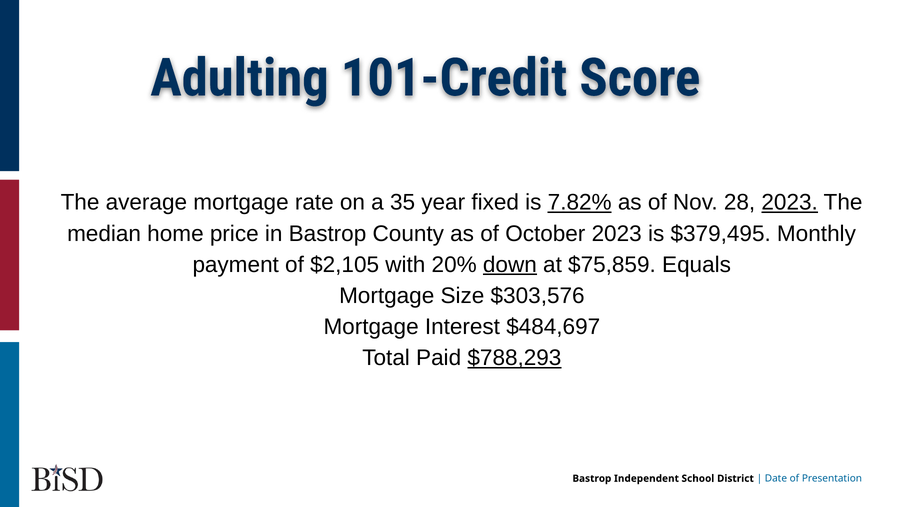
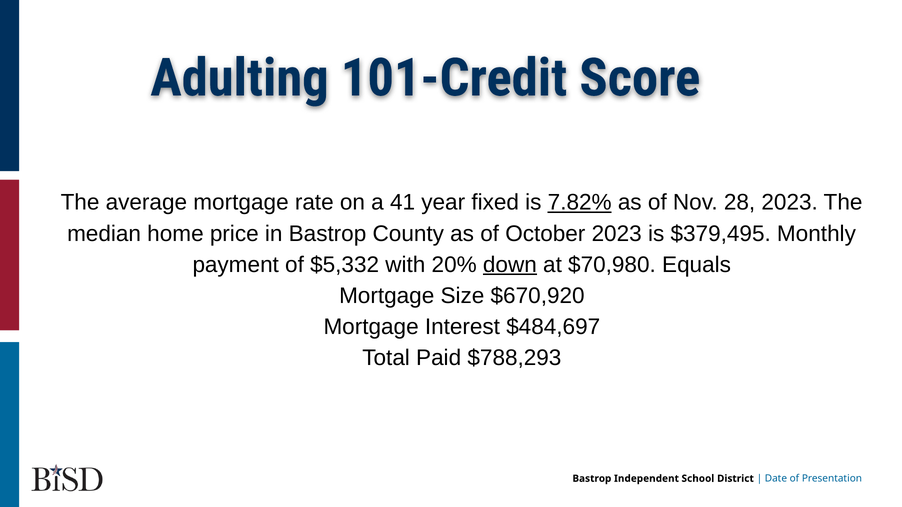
35: 35 -> 41
2023 at (790, 203) underline: present -> none
$2,105: $2,105 -> $5,332
$75,859: $75,859 -> $70,980
$303,576: $303,576 -> $670,920
$788,293 underline: present -> none
